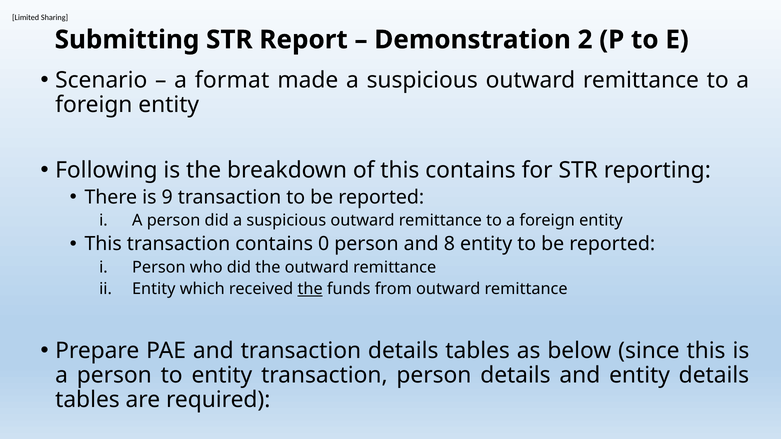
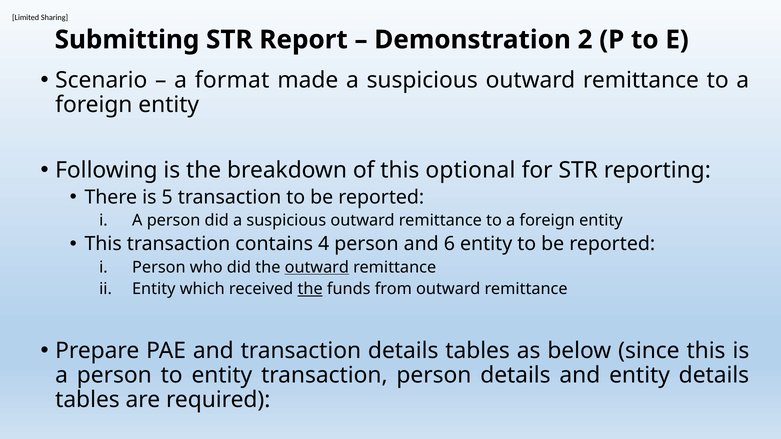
this contains: contains -> optional
9: 9 -> 5
0: 0 -> 4
8: 8 -> 6
outward at (317, 267) underline: none -> present
